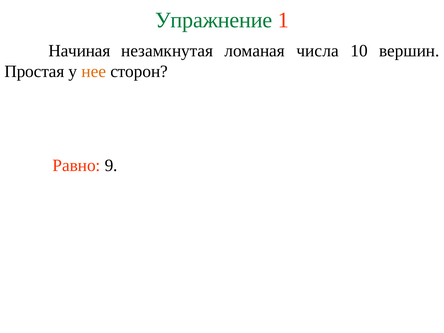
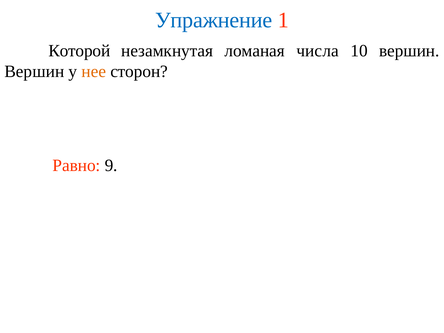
Упражнение colour: green -> blue
Начиная: Начиная -> Которой
Простая at (34, 72): Простая -> Вершин
